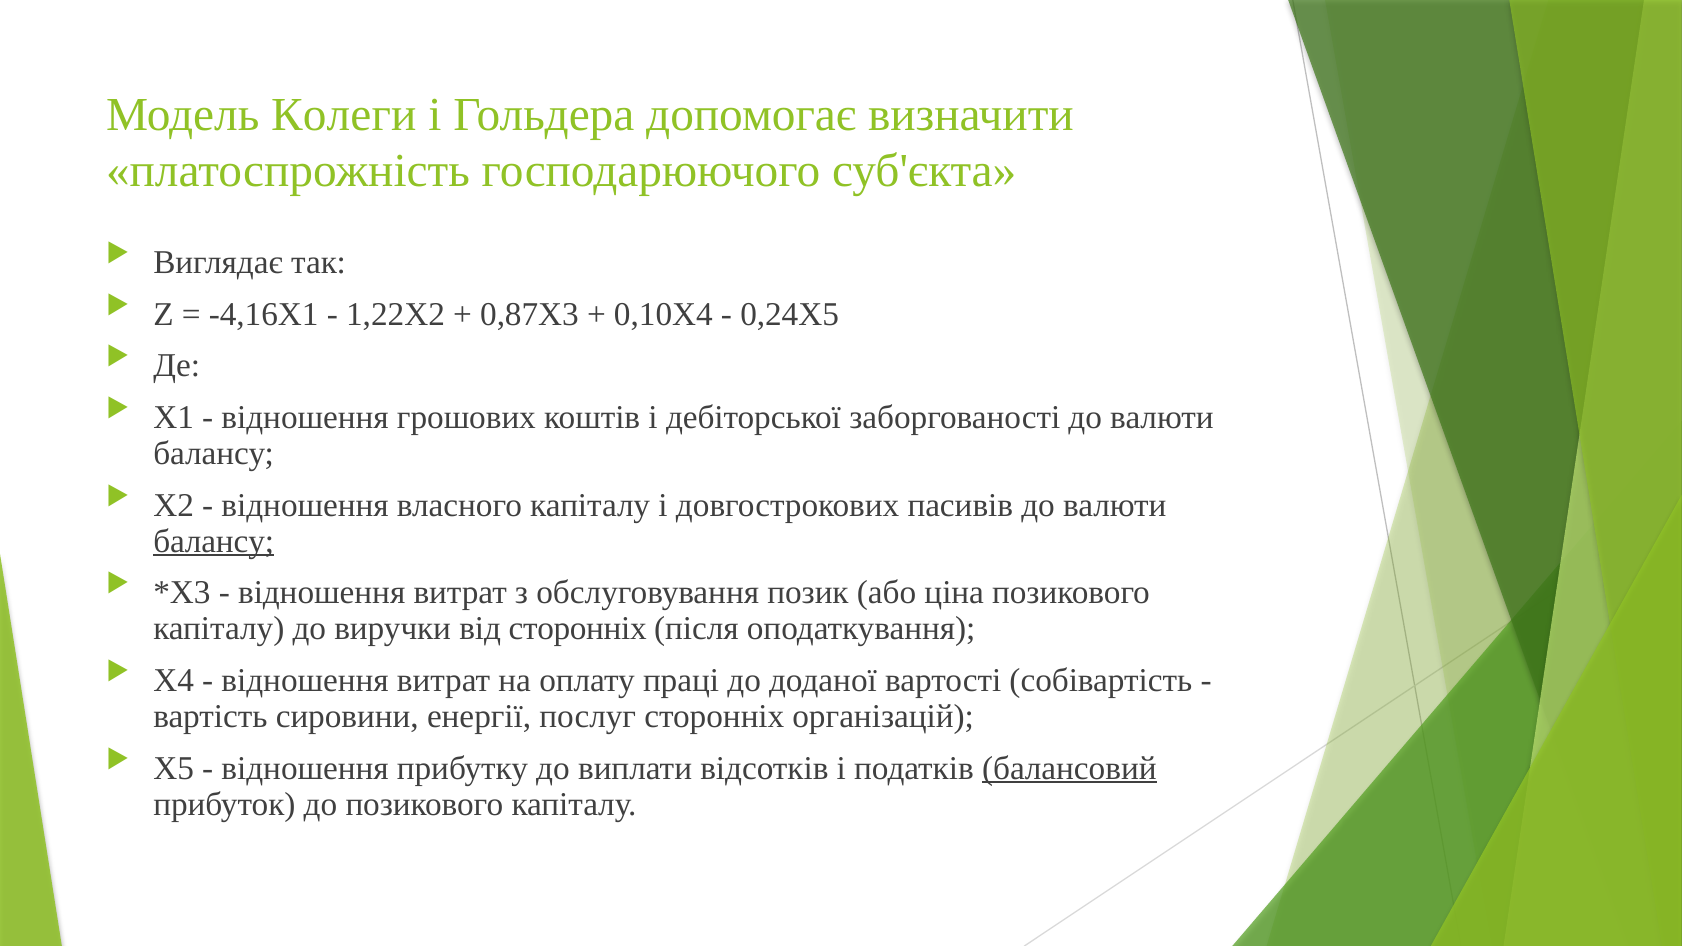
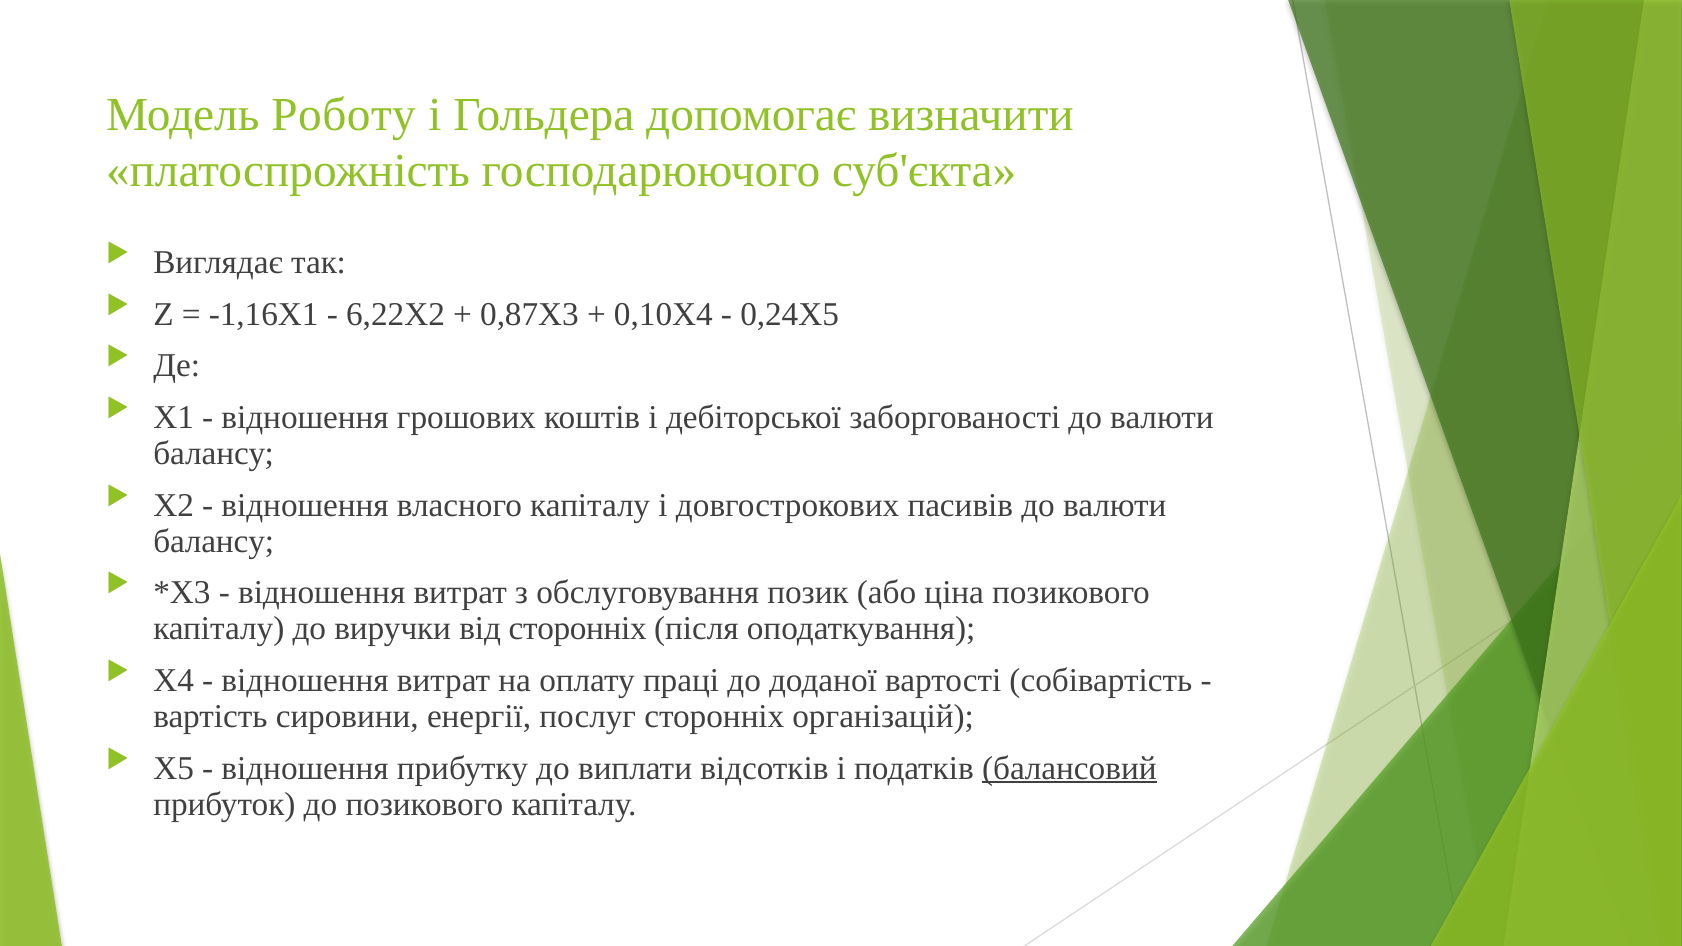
Колеги: Колеги -> Роботу
-4,16Х1: -4,16Х1 -> -1,16Х1
1,22Х2: 1,22Х2 -> 6,22Х2
балансу at (214, 541) underline: present -> none
